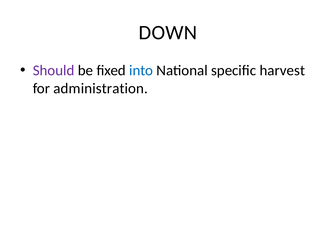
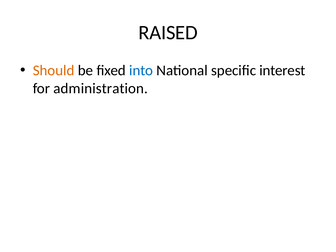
DOWN: DOWN -> RAISED
Should colour: purple -> orange
harvest: harvest -> interest
